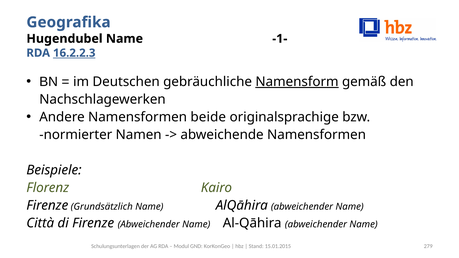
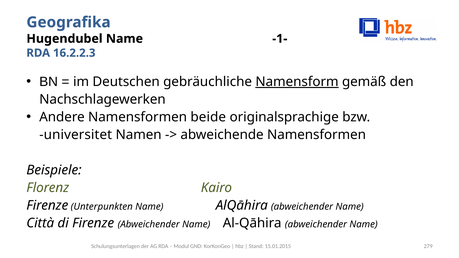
16.2.2.3 underline: present -> none
‑normierter: ‑normierter -> ‑universitet
Grundsätzlich: Grundsätzlich -> Unterpunkten
